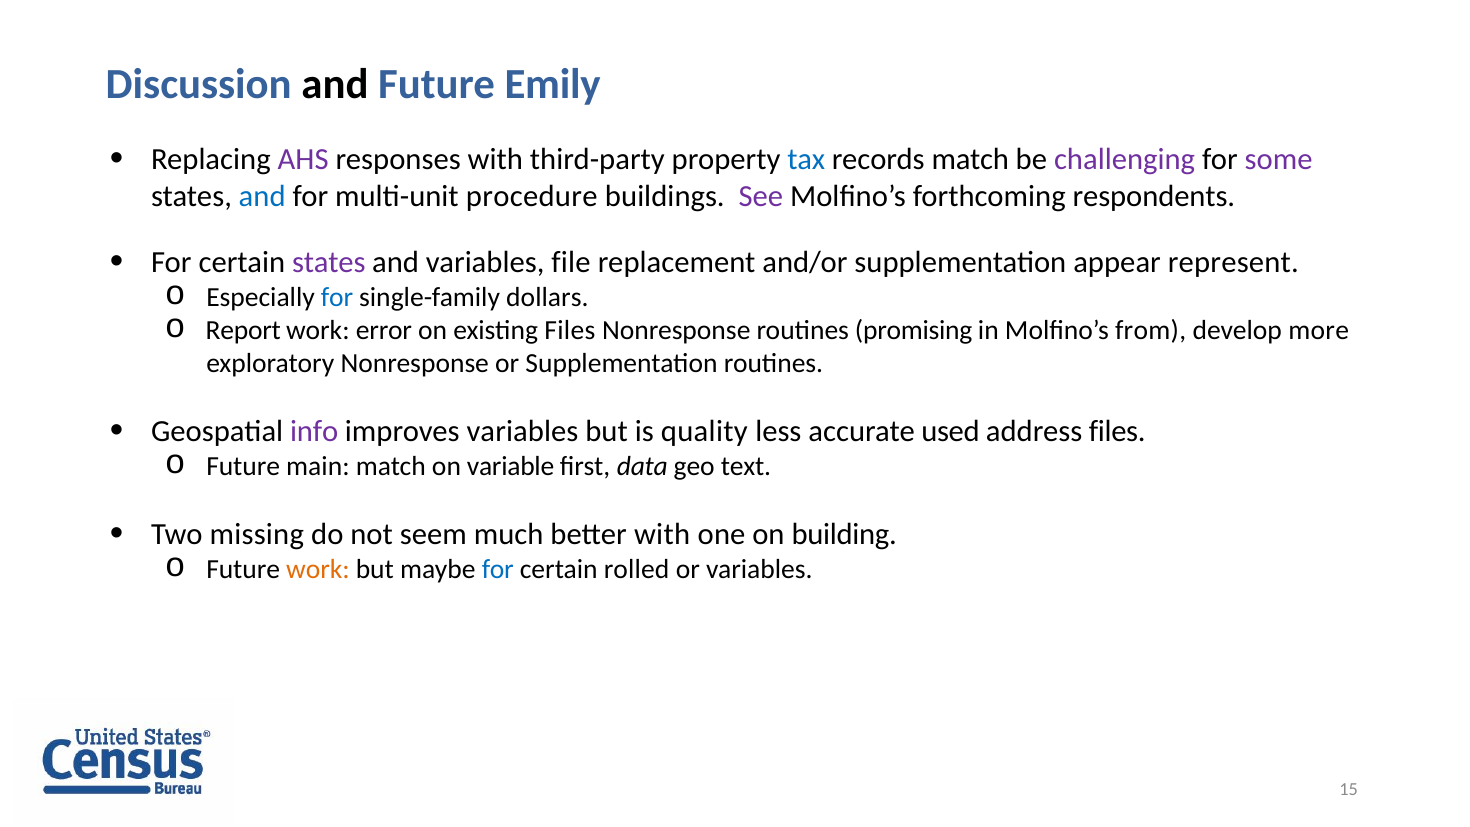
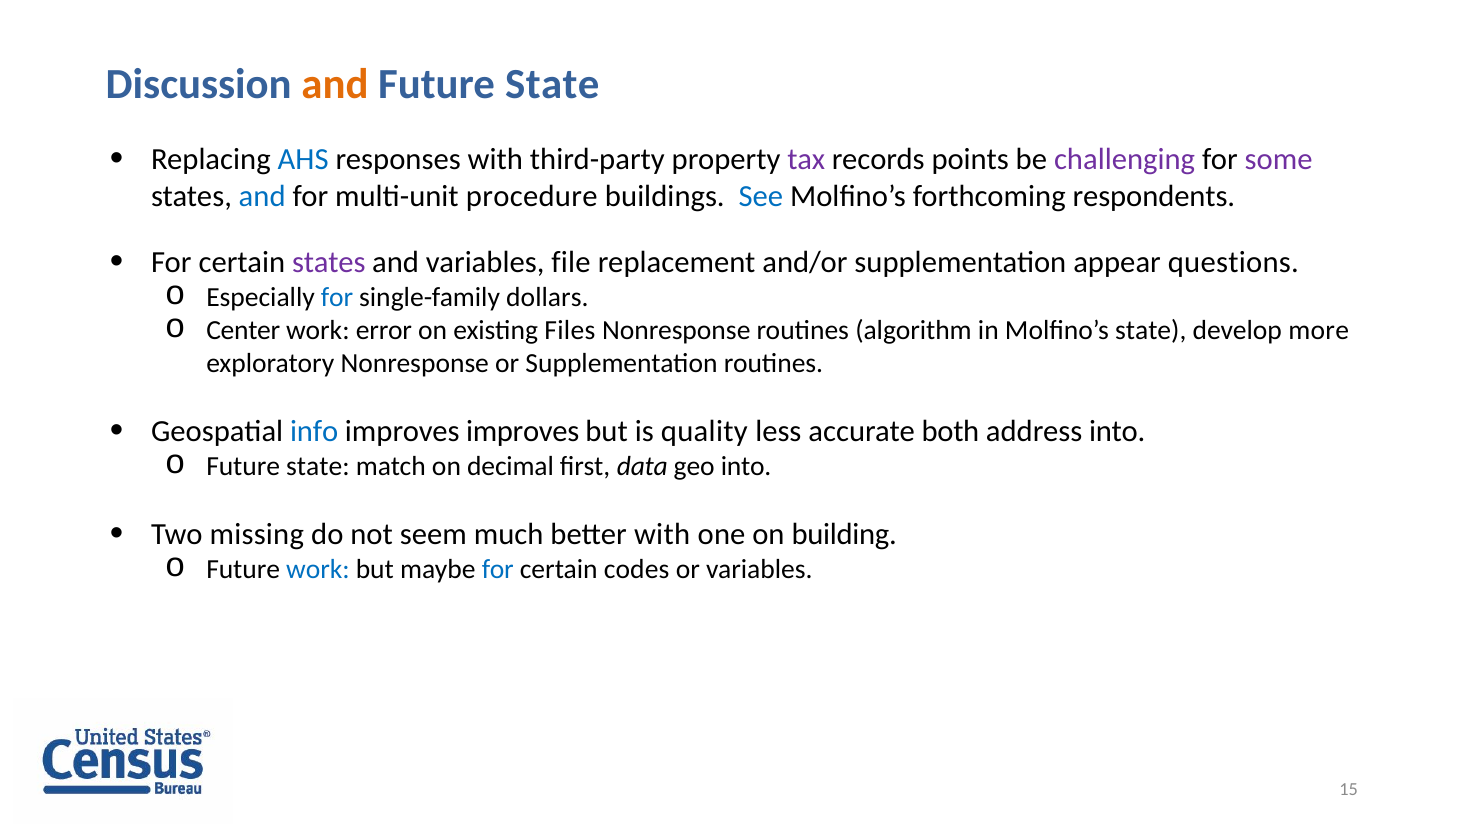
and at (335, 84) colour: black -> orange
Emily at (553, 84): Emily -> State
AHS colour: purple -> blue
tax colour: blue -> purple
records match: match -> points
See colour: purple -> blue
represent: represent -> questions
Report: Report -> Center
promising: promising -> algorithm
Molfino’s from: from -> state
info colour: purple -> blue
improves variables: variables -> improves
used: used -> both
address files: files -> into
main at (318, 466): main -> state
variable: variable -> decimal
geo text: text -> into
work at (318, 569) colour: orange -> blue
rolled: rolled -> codes
